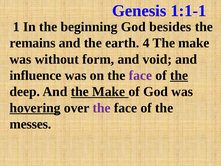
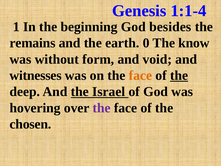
1:1-1: 1:1-1 -> 1:1-4
4: 4 -> 0
make at (194, 43): make -> know
influence: influence -> witnesses
face at (140, 75) colour: purple -> orange
And the Make: Make -> Israel
hovering underline: present -> none
messes: messes -> chosen
